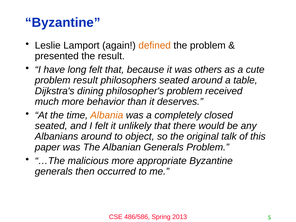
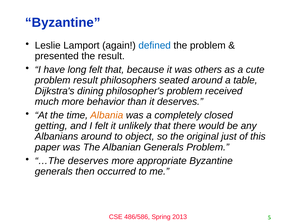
defined colour: orange -> blue
seated at (51, 126): seated -> getting
talk: talk -> just
…The malicious: malicious -> deserves
